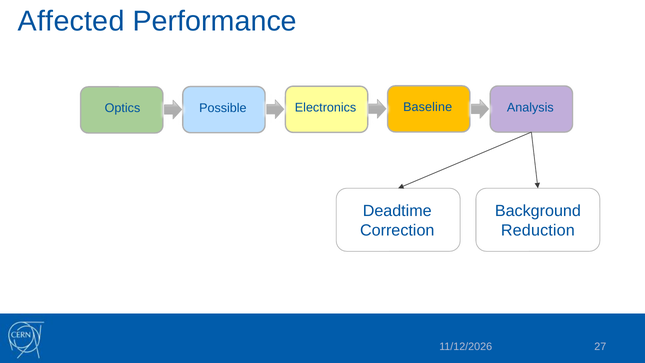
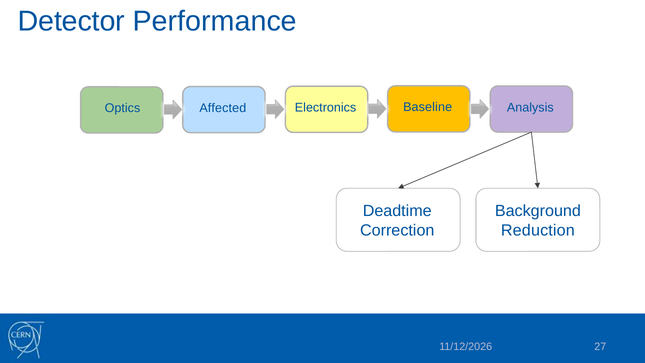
Affected: Affected -> Detector
Possible: Possible -> Affected
